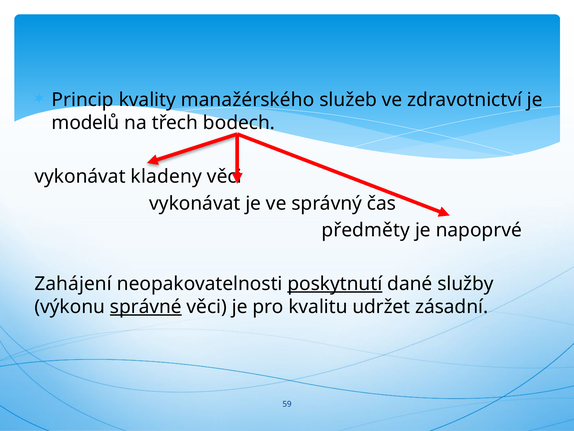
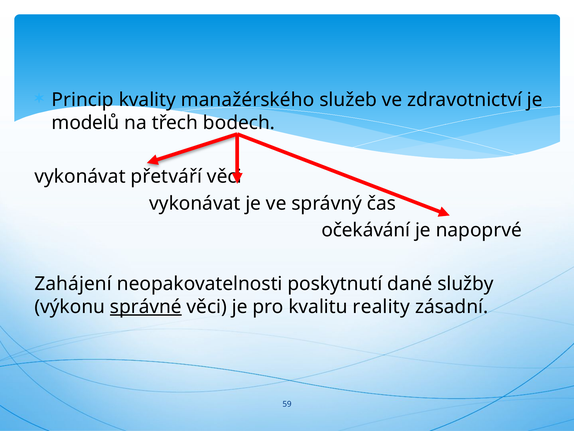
kladeny: kladeny -> přetváří
předměty: předměty -> očekávání
poskytnutí underline: present -> none
udržet: udržet -> reality
